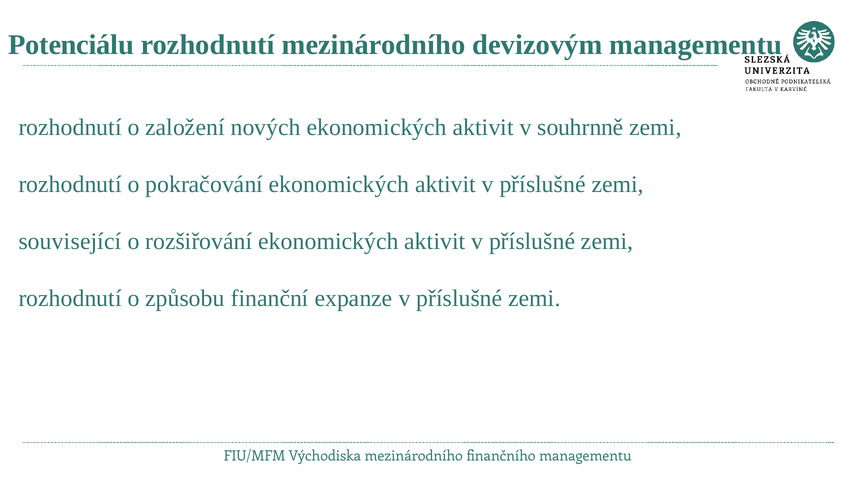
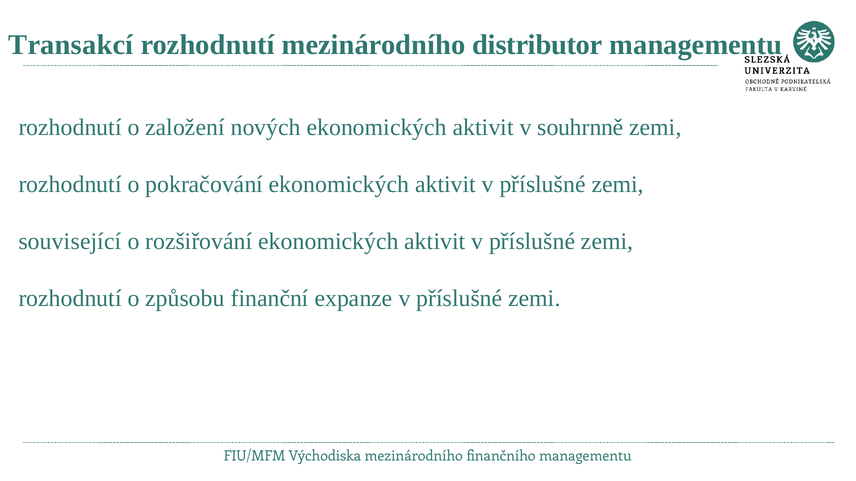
Potenciálu: Potenciálu -> Transakcí
devizovým: devizovým -> distributor
